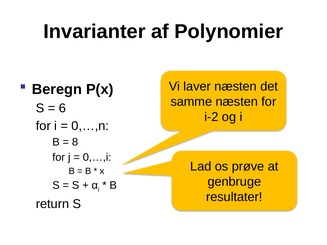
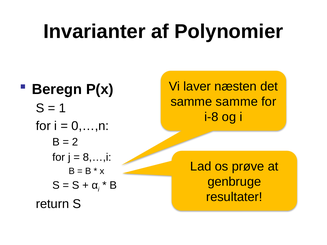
samme næsten: næsten -> samme
6: 6 -> 1
i-2: i-2 -> i-8
8: 8 -> 2
0,…,i: 0,…,i -> 8,…,i
